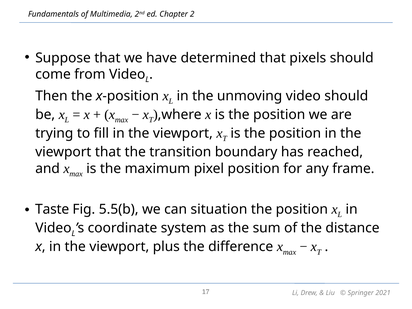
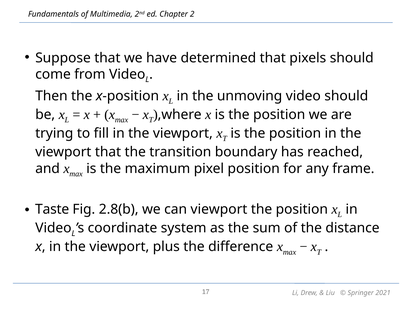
5.5(b: 5.5(b -> 2.8(b
can situation: situation -> viewport
